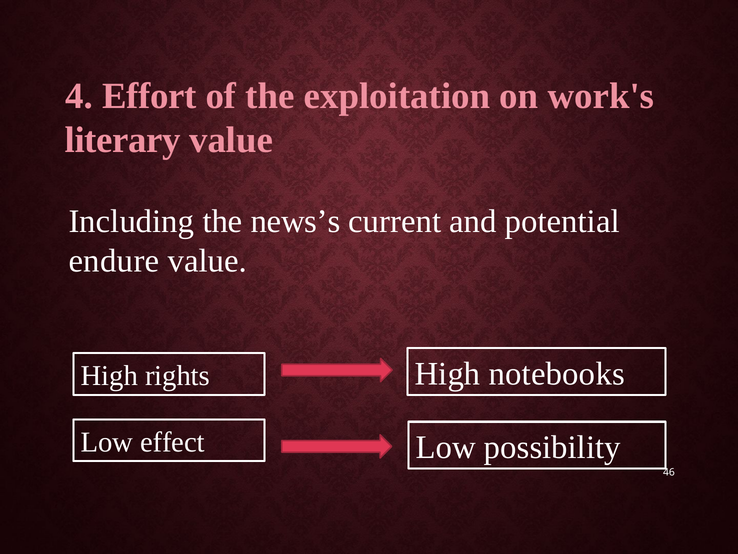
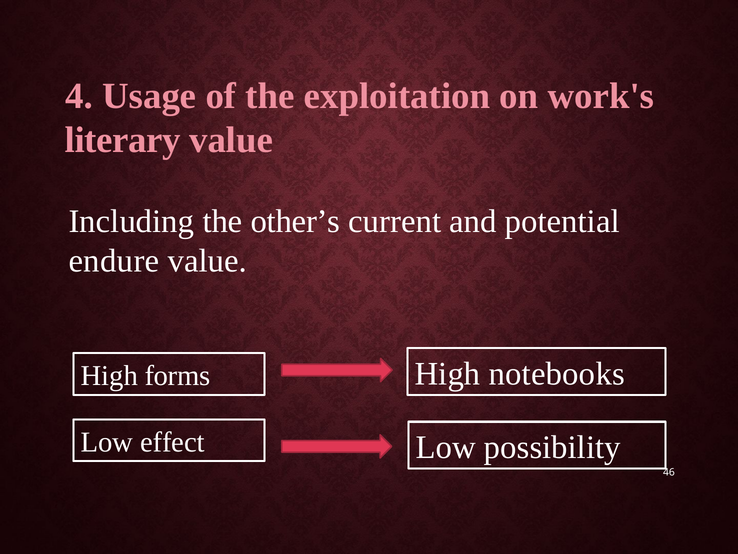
Effort: Effort -> Usage
news’s: news’s -> other’s
rights: rights -> forms
